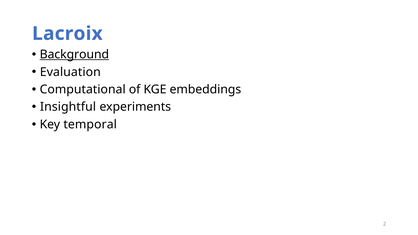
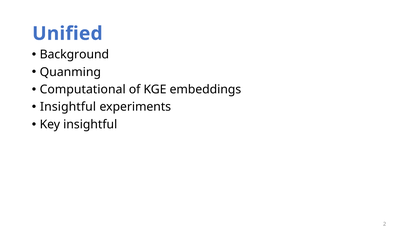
Lacroix: Lacroix -> Unified
Background underline: present -> none
Evaluation: Evaluation -> Quanming
Key temporal: temporal -> insightful
